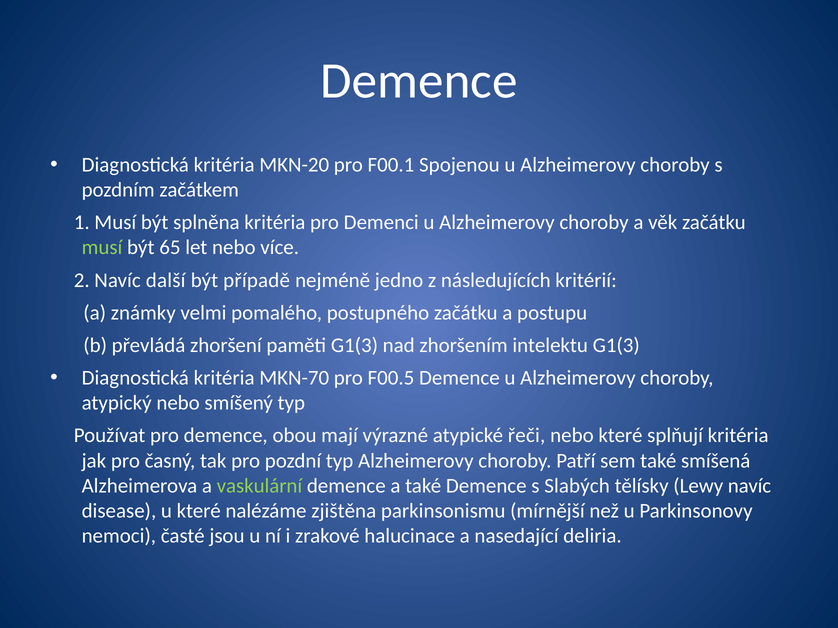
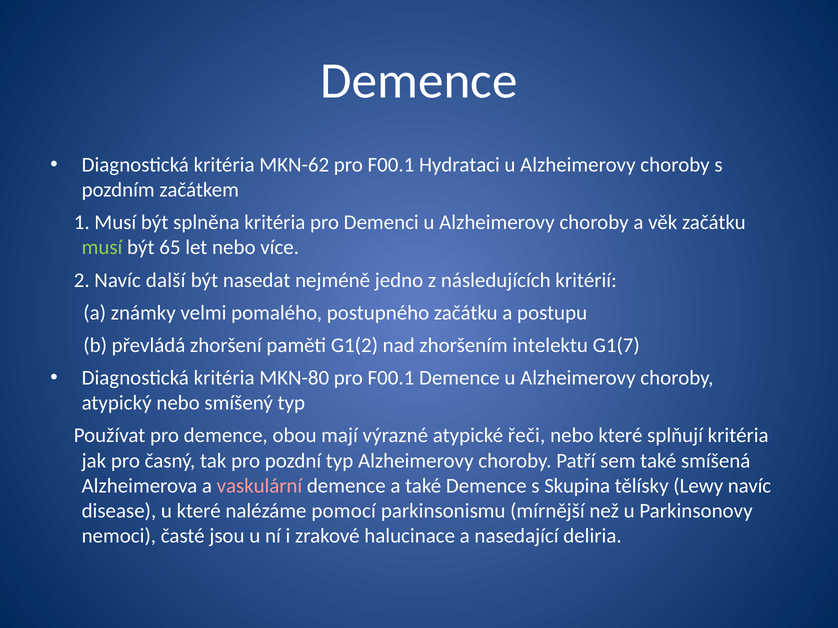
MKN-20: MKN-20 -> MKN-62
Spojenou: Spojenou -> Hydrataci
případě: případě -> nasedat
paměti G1(3: G1(3 -> G1(2
intelektu G1(3: G1(3 -> G1(7
MKN-70: MKN-70 -> MKN-80
F00.5 at (391, 378): F00.5 -> F00.1
vaskulární colour: light green -> pink
Slabých: Slabých -> Skupina
zjištěna: zjištěna -> pomocí
